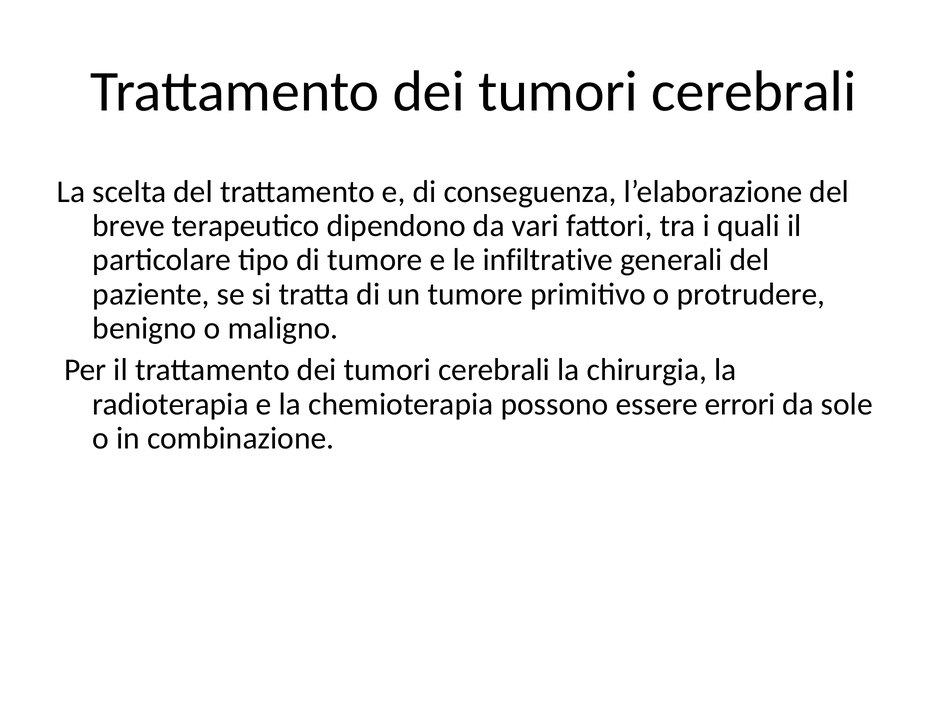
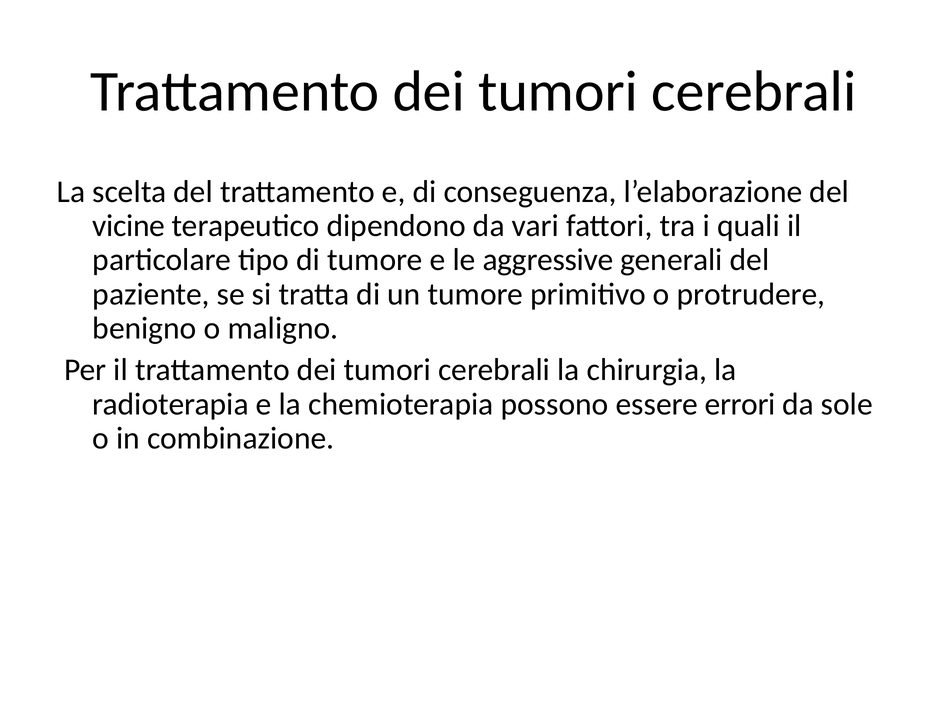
breve: breve -> vicine
infiltrative: infiltrative -> aggressive
